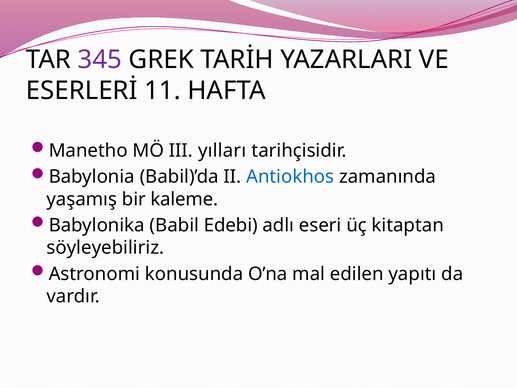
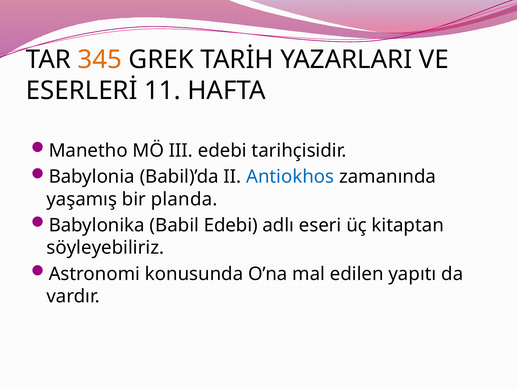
345 colour: purple -> orange
III yılları: yılları -> edebi
kaleme: kaleme -> planda
